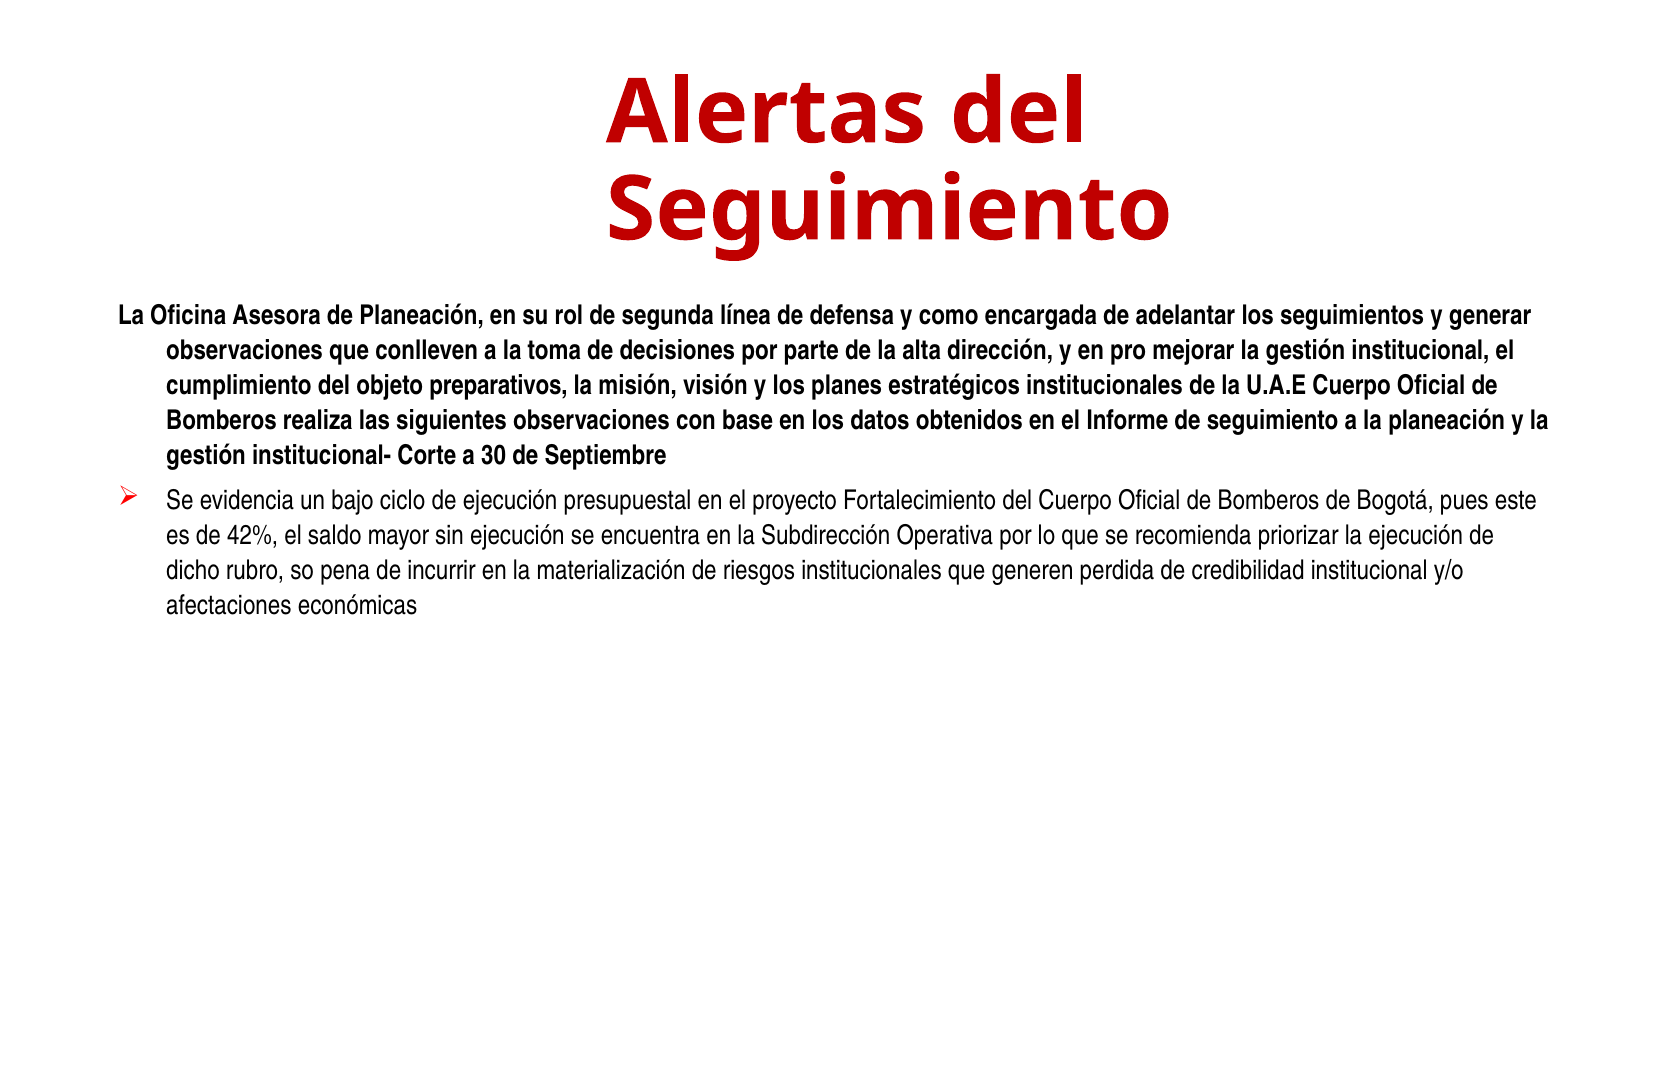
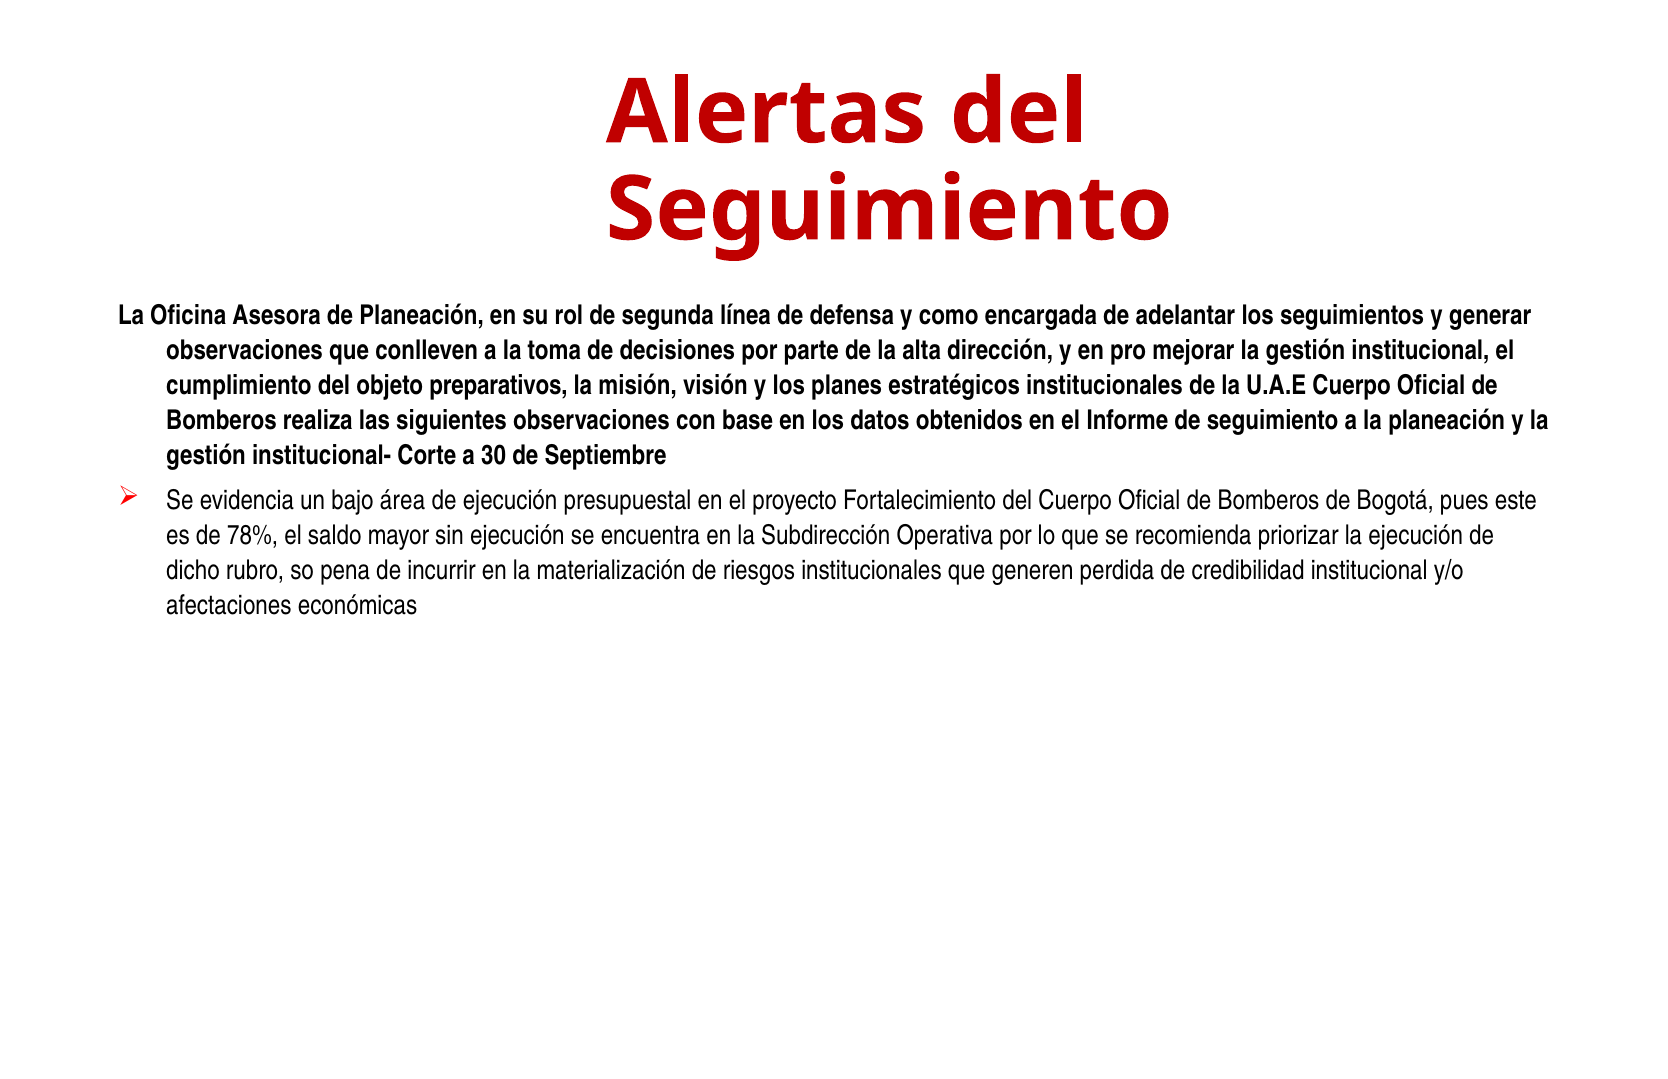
ciclo: ciclo -> área
42%: 42% -> 78%
